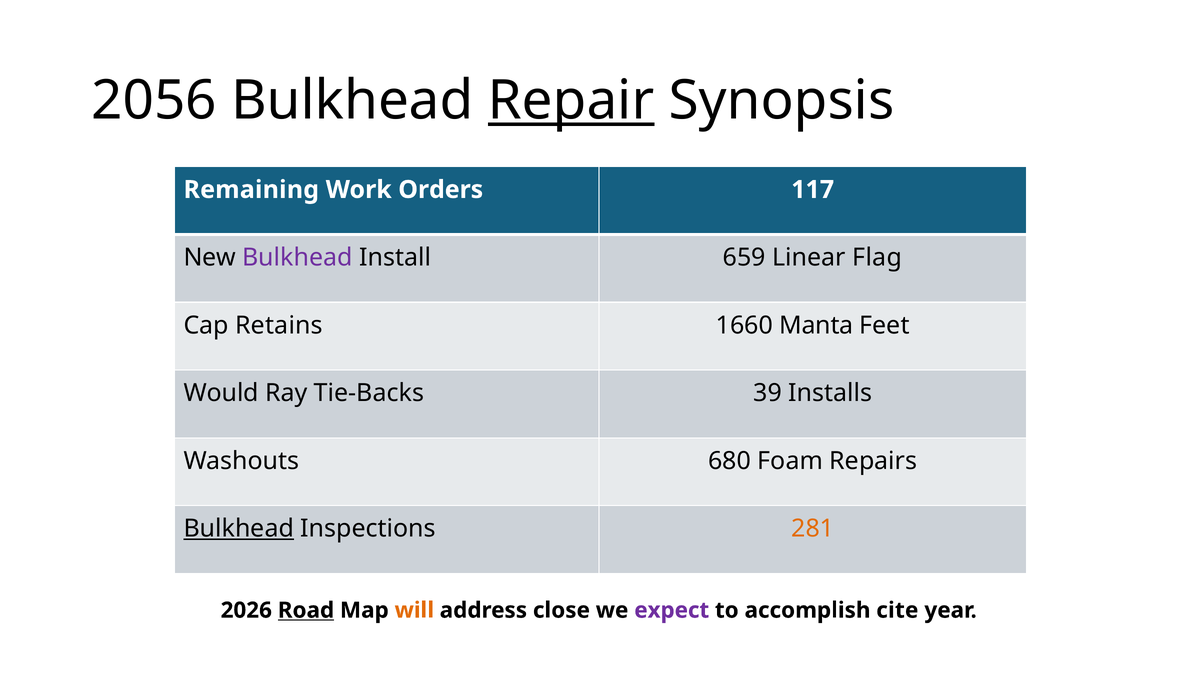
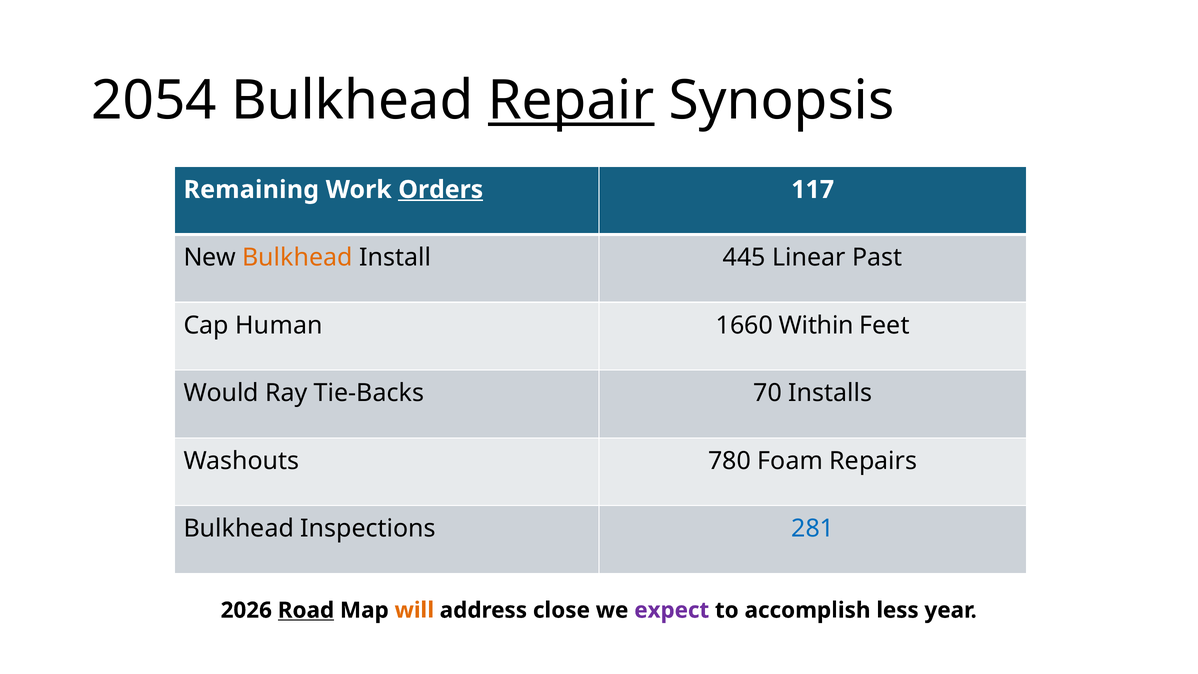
2056: 2056 -> 2054
Orders underline: none -> present
Bulkhead at (297, 257) colour: purple -> orange
659: 659 -> 445
Flag: Flag -> Past
Retains: Retains -> Human
Manta: Manta -> Within
39: 39 -> 70
680: 680 -> 780
Bulkhead at (239, 529) underline: present -> none
281 colour: orange -> blue
cite: cite -> less
